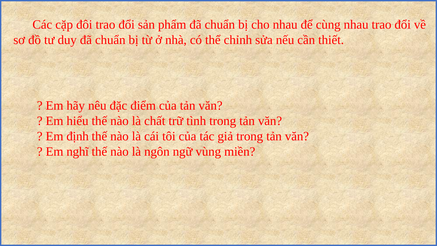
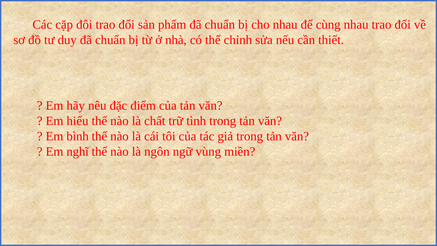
định: định -> bình
